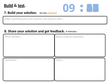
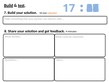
silently 09: 09 -> 17
